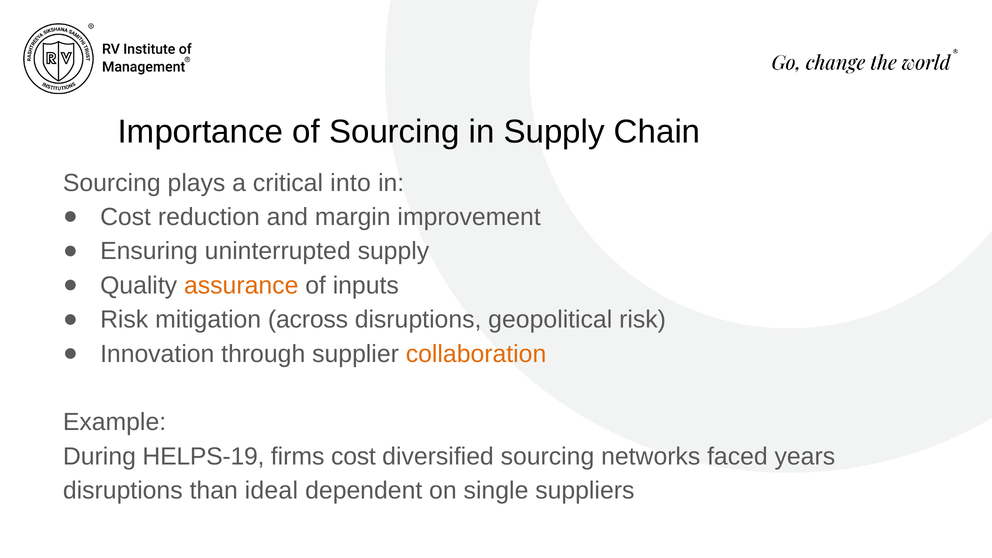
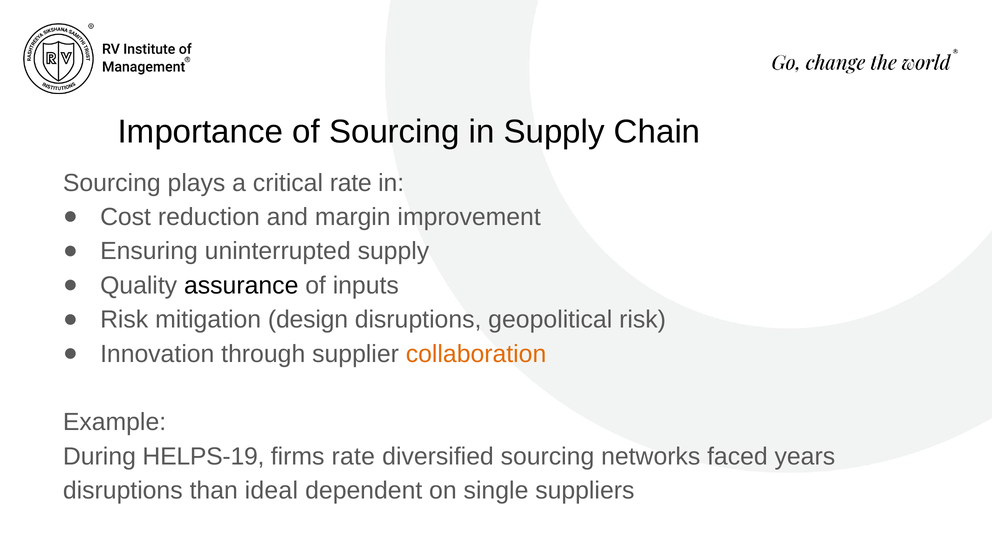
critical into: into -> rate
assurance colour: orange -> black
across: across -> design
firms cost: cost -> rate
